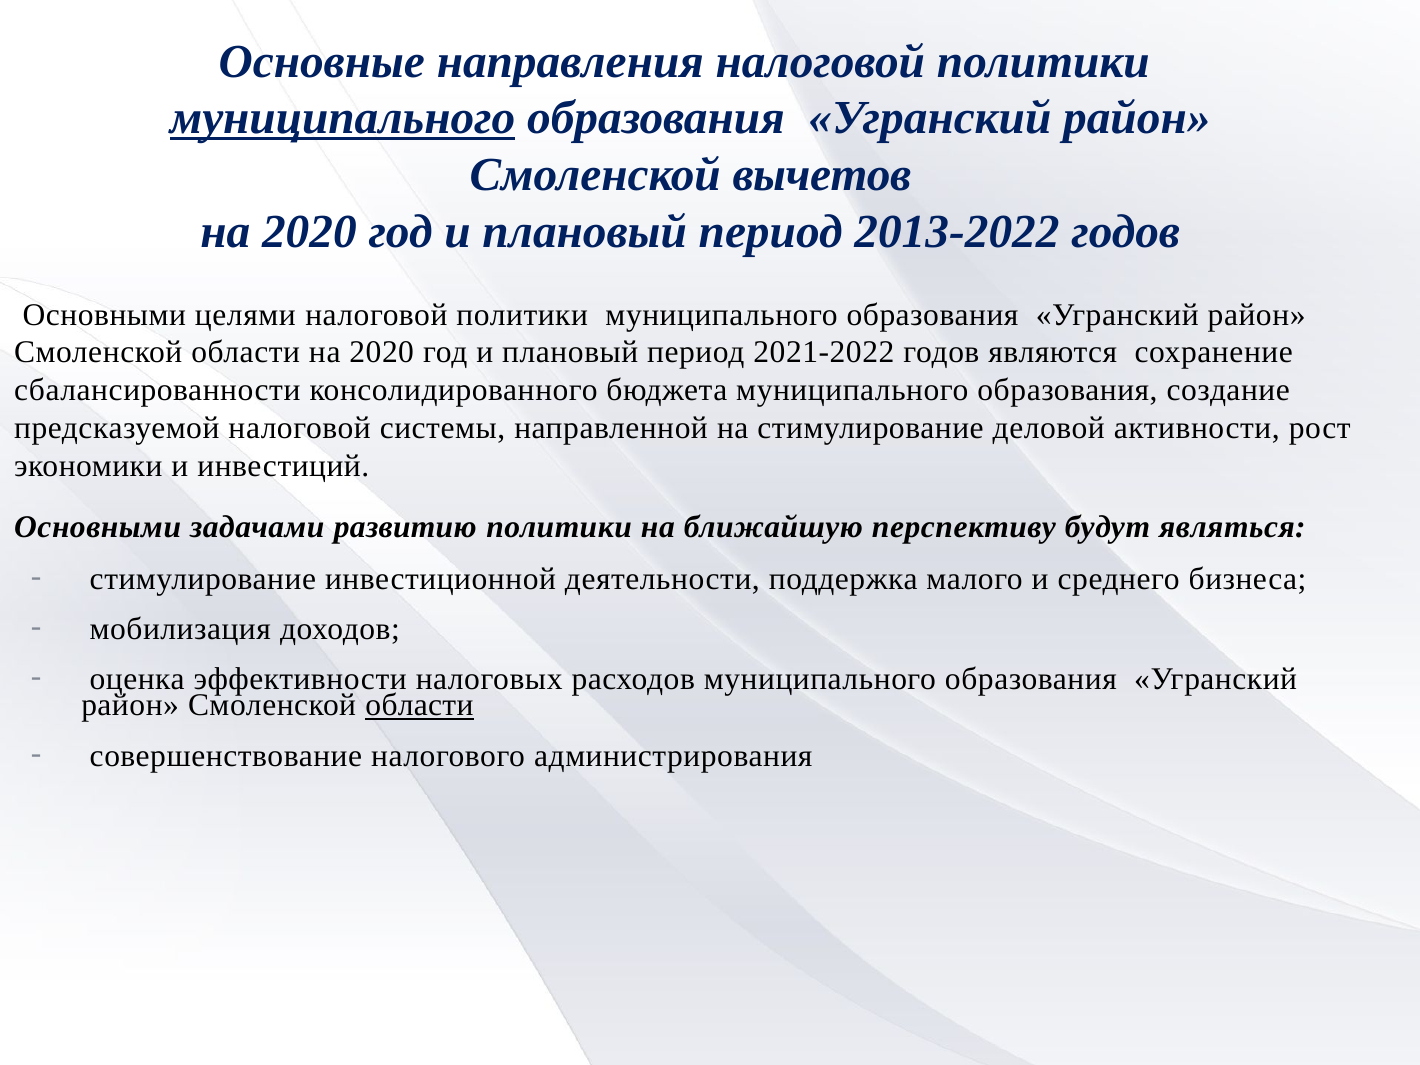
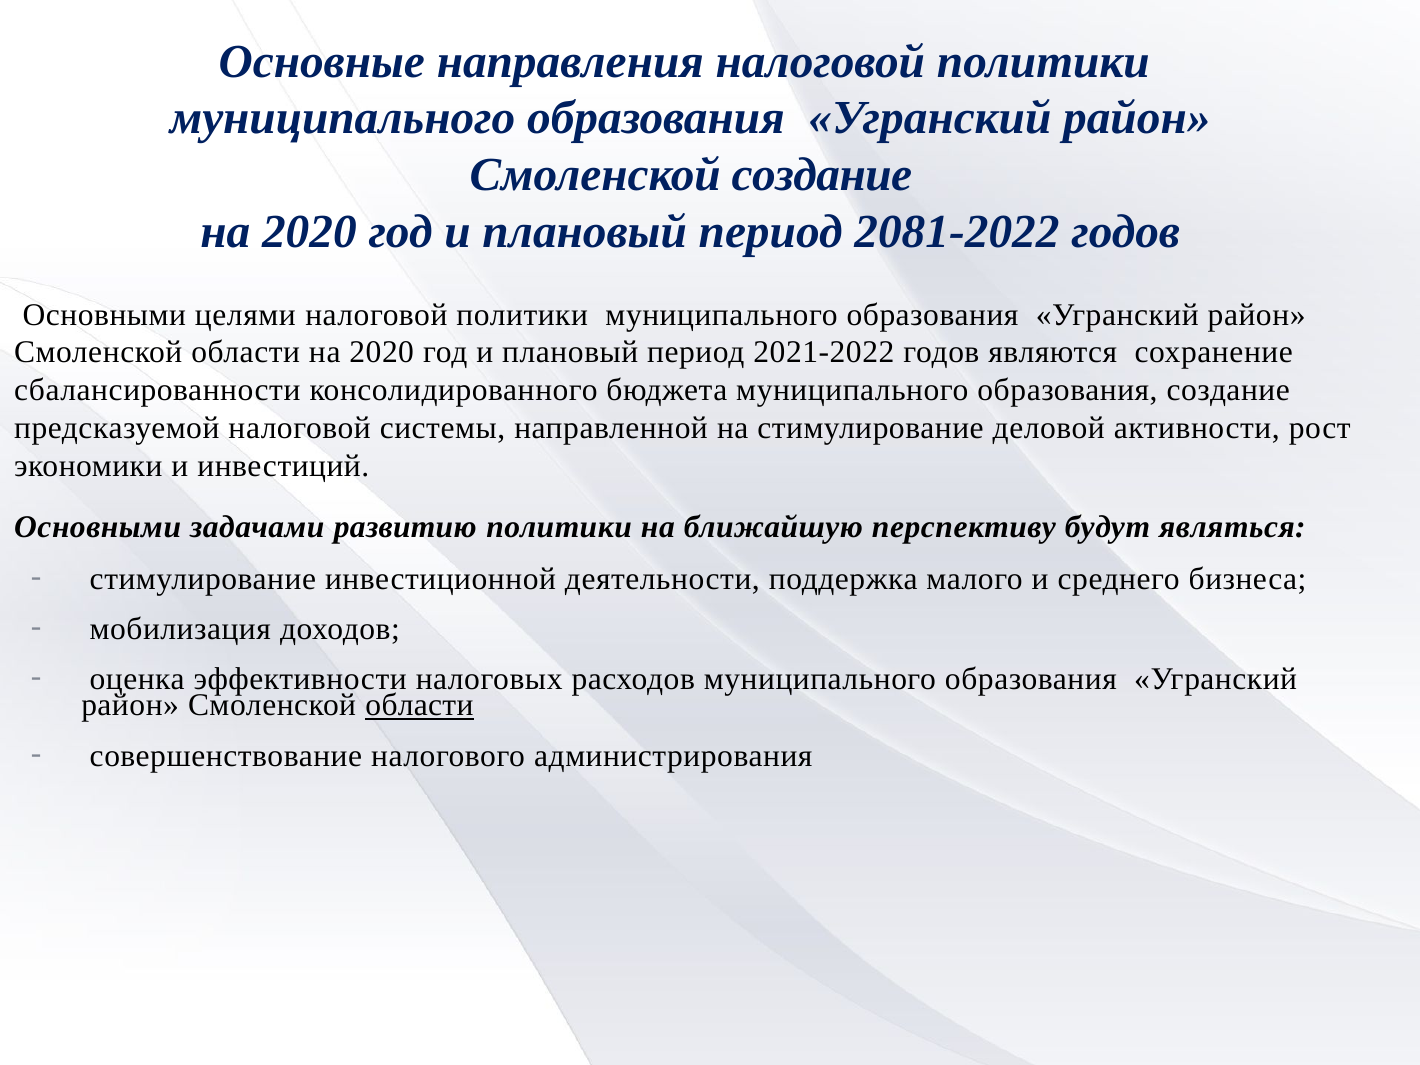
муниципального at (343, 118) underline: present -> none
Смоленской вычетов: вычетов -> создание
2013-2022: 2013-2022 -> 2081-2022
